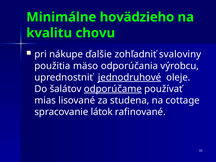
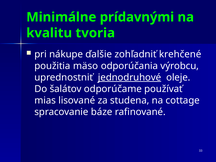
hovädzieho: hovädzieho -> prídavnými
chovu: chovu -> tvoria
svaloviny: svaloviny -> krehčené
odporúčame underline: present -> none
látok: látok -> báze
